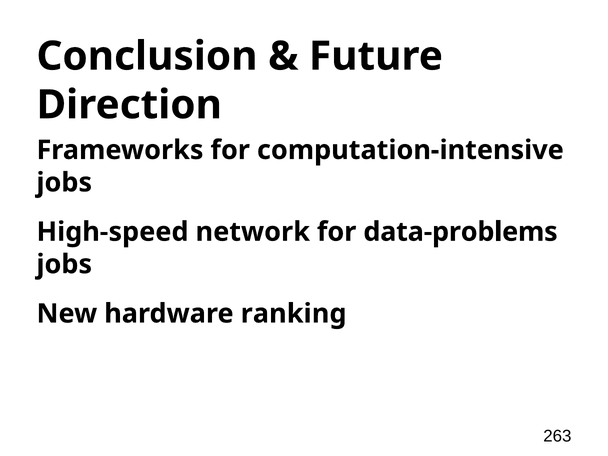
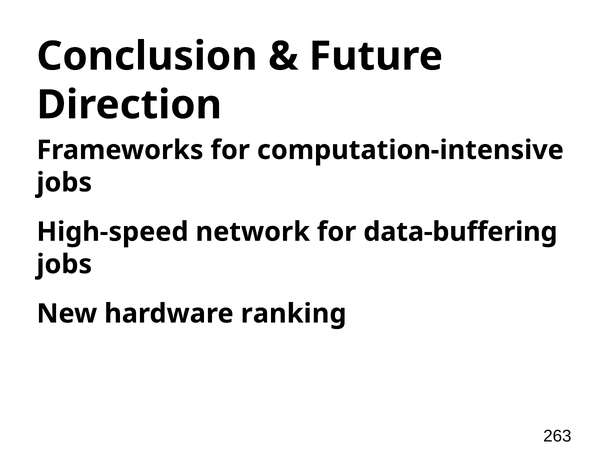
data-problems: data-problems -> data-buffering
